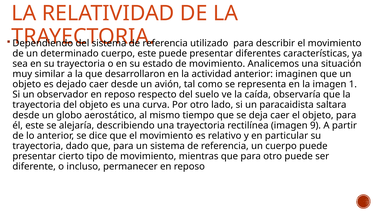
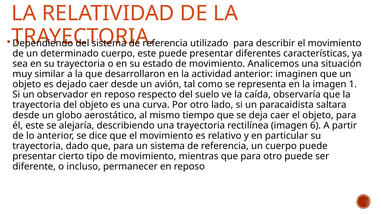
9: 9 -> 6
